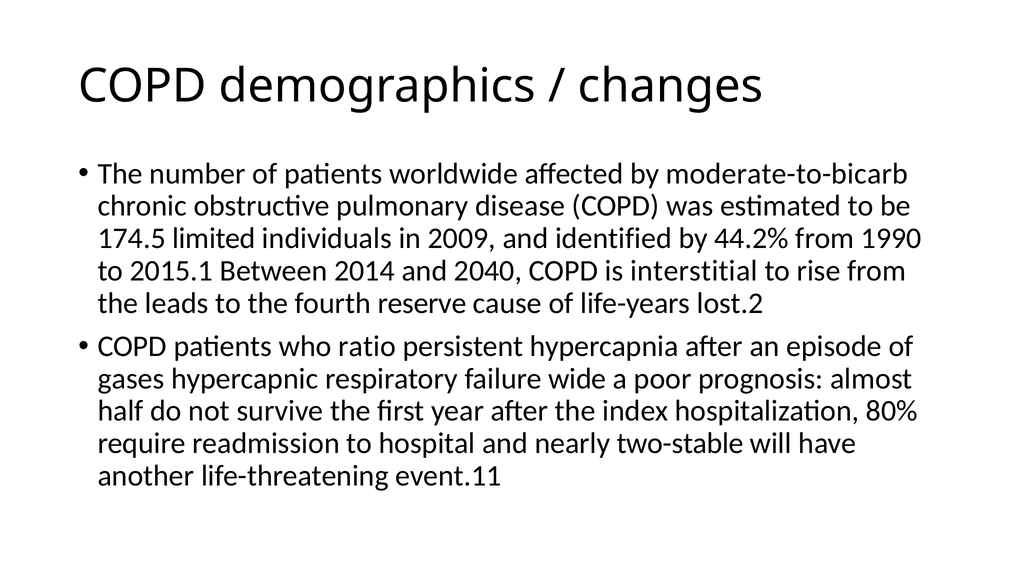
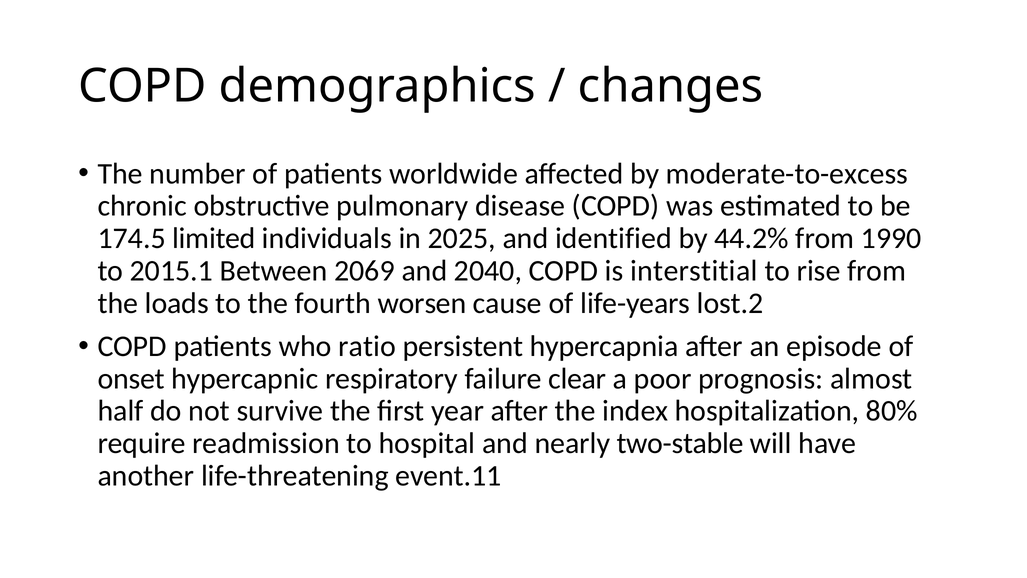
moderate-to-bicarb: moderate-to-bicarb -> moderate-to-excess
2009: 2009 -> 2025
2014: 2014 -> 2069
leads: leads -> loads
reserve: reserve -> worsen
gases: gases -> onset
wide: wide -> clear
